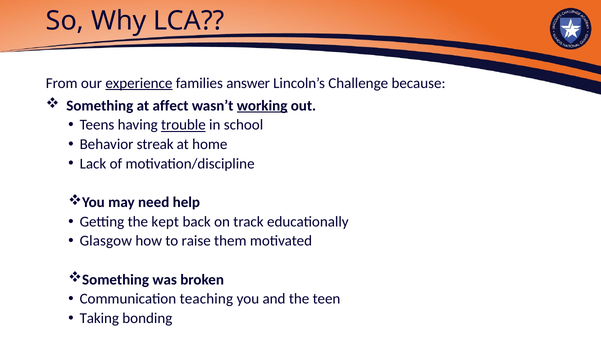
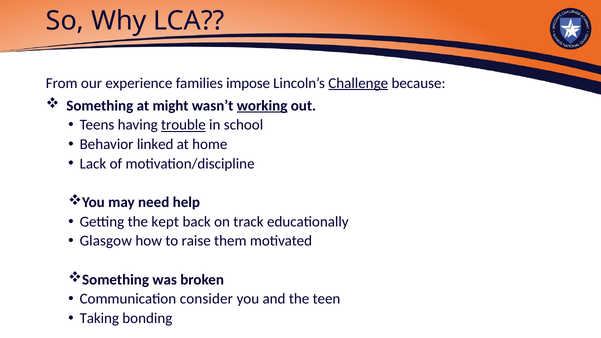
experience underline: present -> none
answer: answer -> impose
Challenge underline: none -> present
affect: affect -> might
streak: streak -> linked
teaching: teaching -> consider
